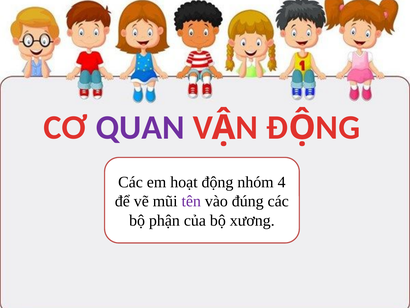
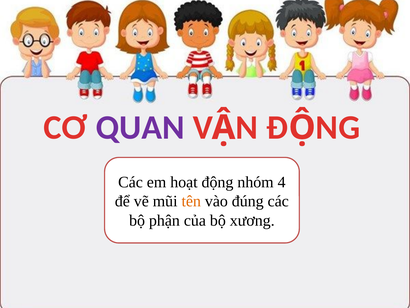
tên colour: purple -> orange
